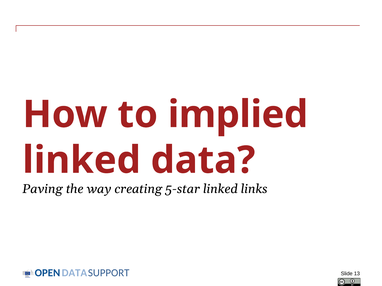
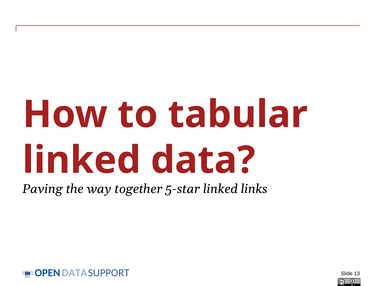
implied: implied -> tabular
creating: creating -> together
